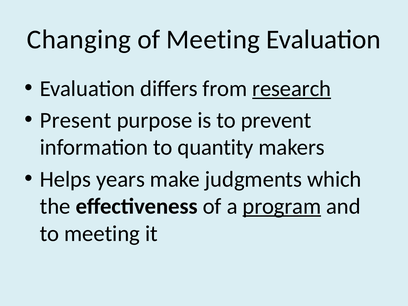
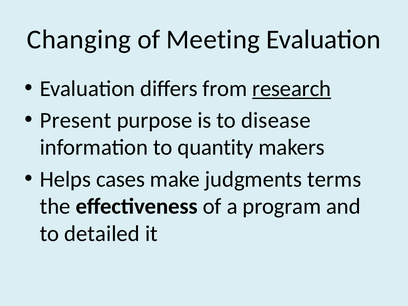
prevent: prevent -> disease
years: years -> cases
which: which -> terms
program underline: present -> none
to meeting: meeting -> detailed
